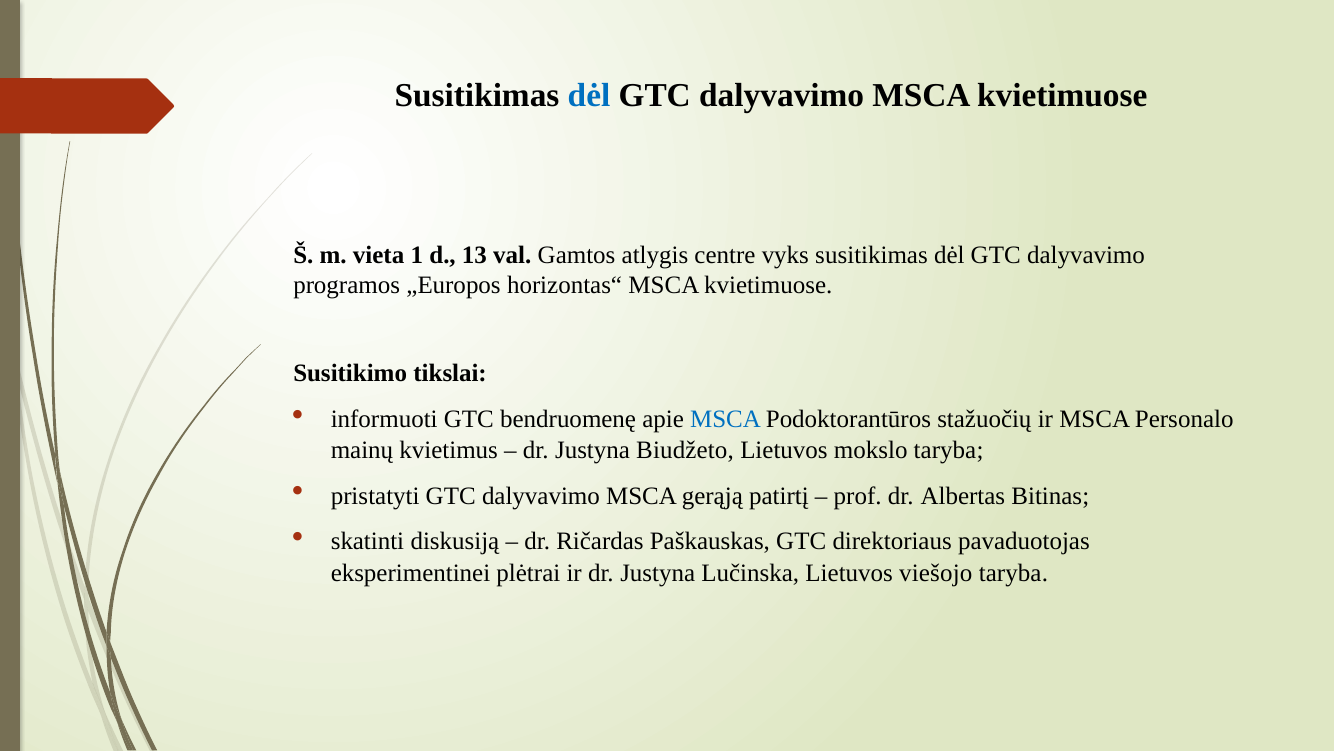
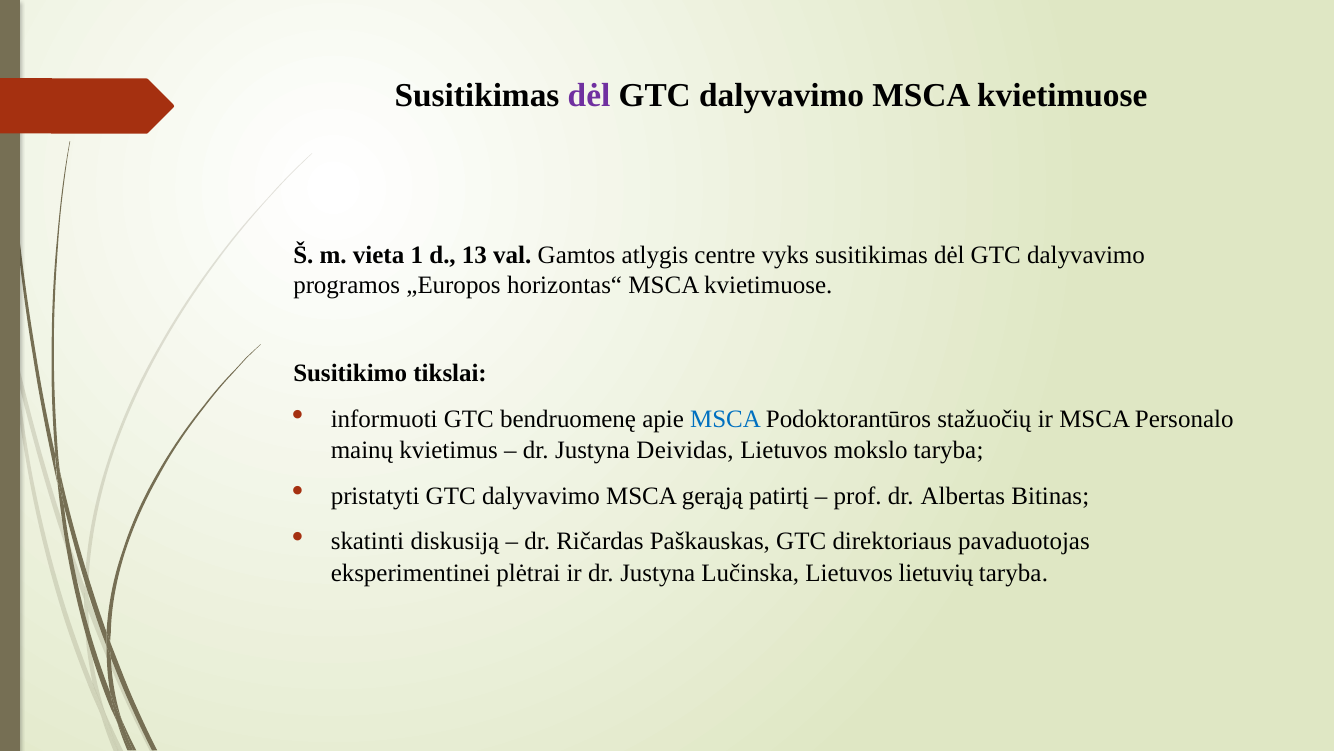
dėl at (589, 96) colour: blue -> purple
Biudžeto: Biudžeto -> Deividas
viešojo: viešojo -> lietuvių
